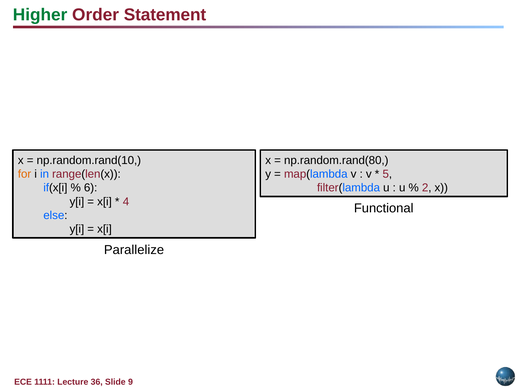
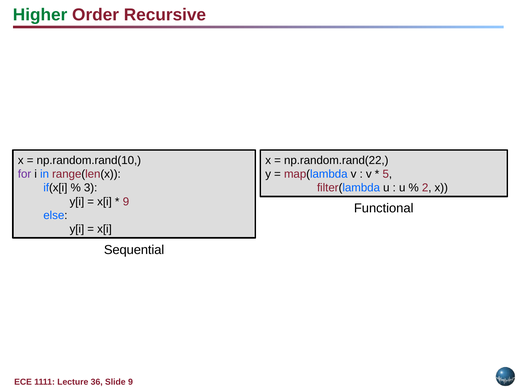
Statement: Statement -> Recursive
np.random.rand(80: np.random.rand(80 -> np.random.rand(22
for colour: orange -> purple
6: 6 -> 3
4 at (126, 201): 4 -> 9
Parallelize: Parallelize -> Sequential
